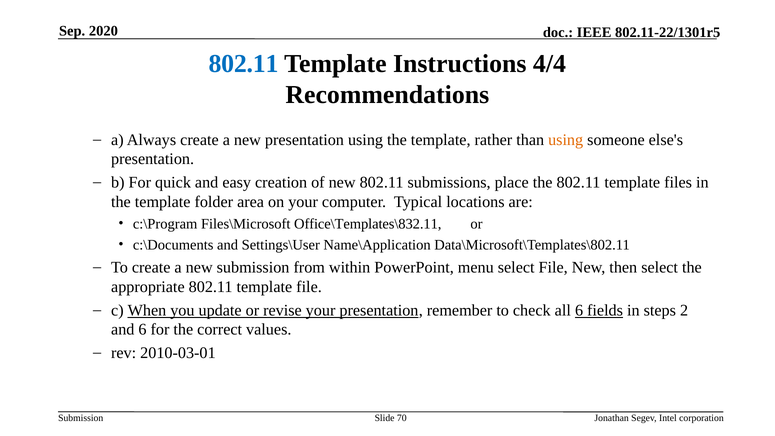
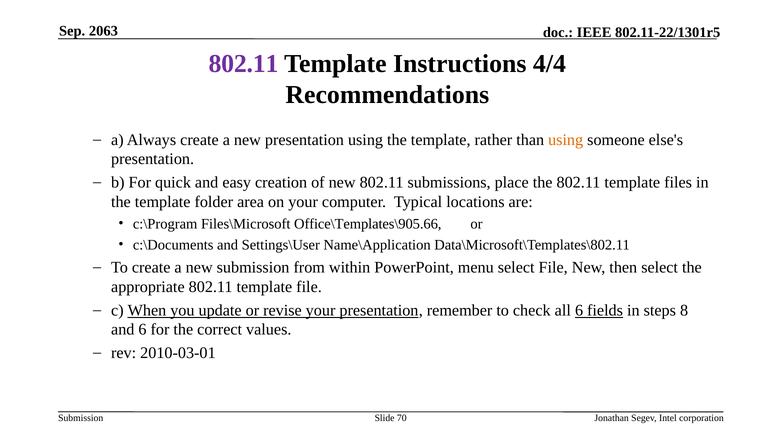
2020: 2020 -> 2063
802.11 at (243, 64) colour: blue -> purple
Office\Templates\832.11: Office\Templates\832.11 -> Office\Templates\905.66
2: 2 -> 8
